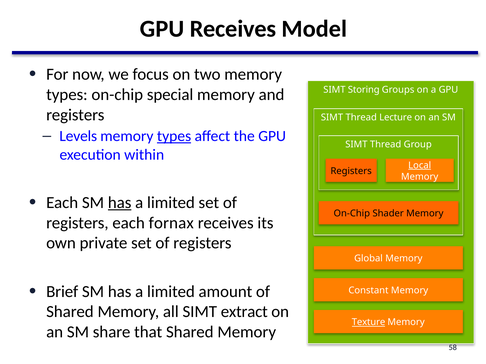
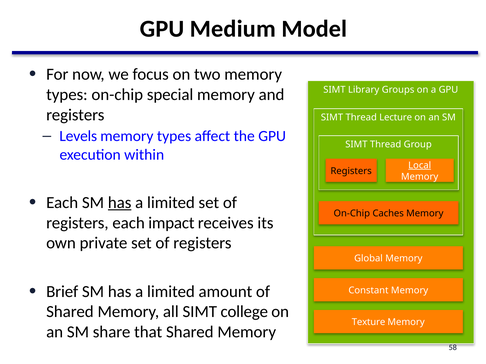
GPU Receives: Receives -> Medium
Storing: Storing -> Library
types at (174, 136) underline: present -> none
Shader: Shader -> Caches
fornax: fornax -> impact
extract: extract -> college
Texture underline: present -> none
